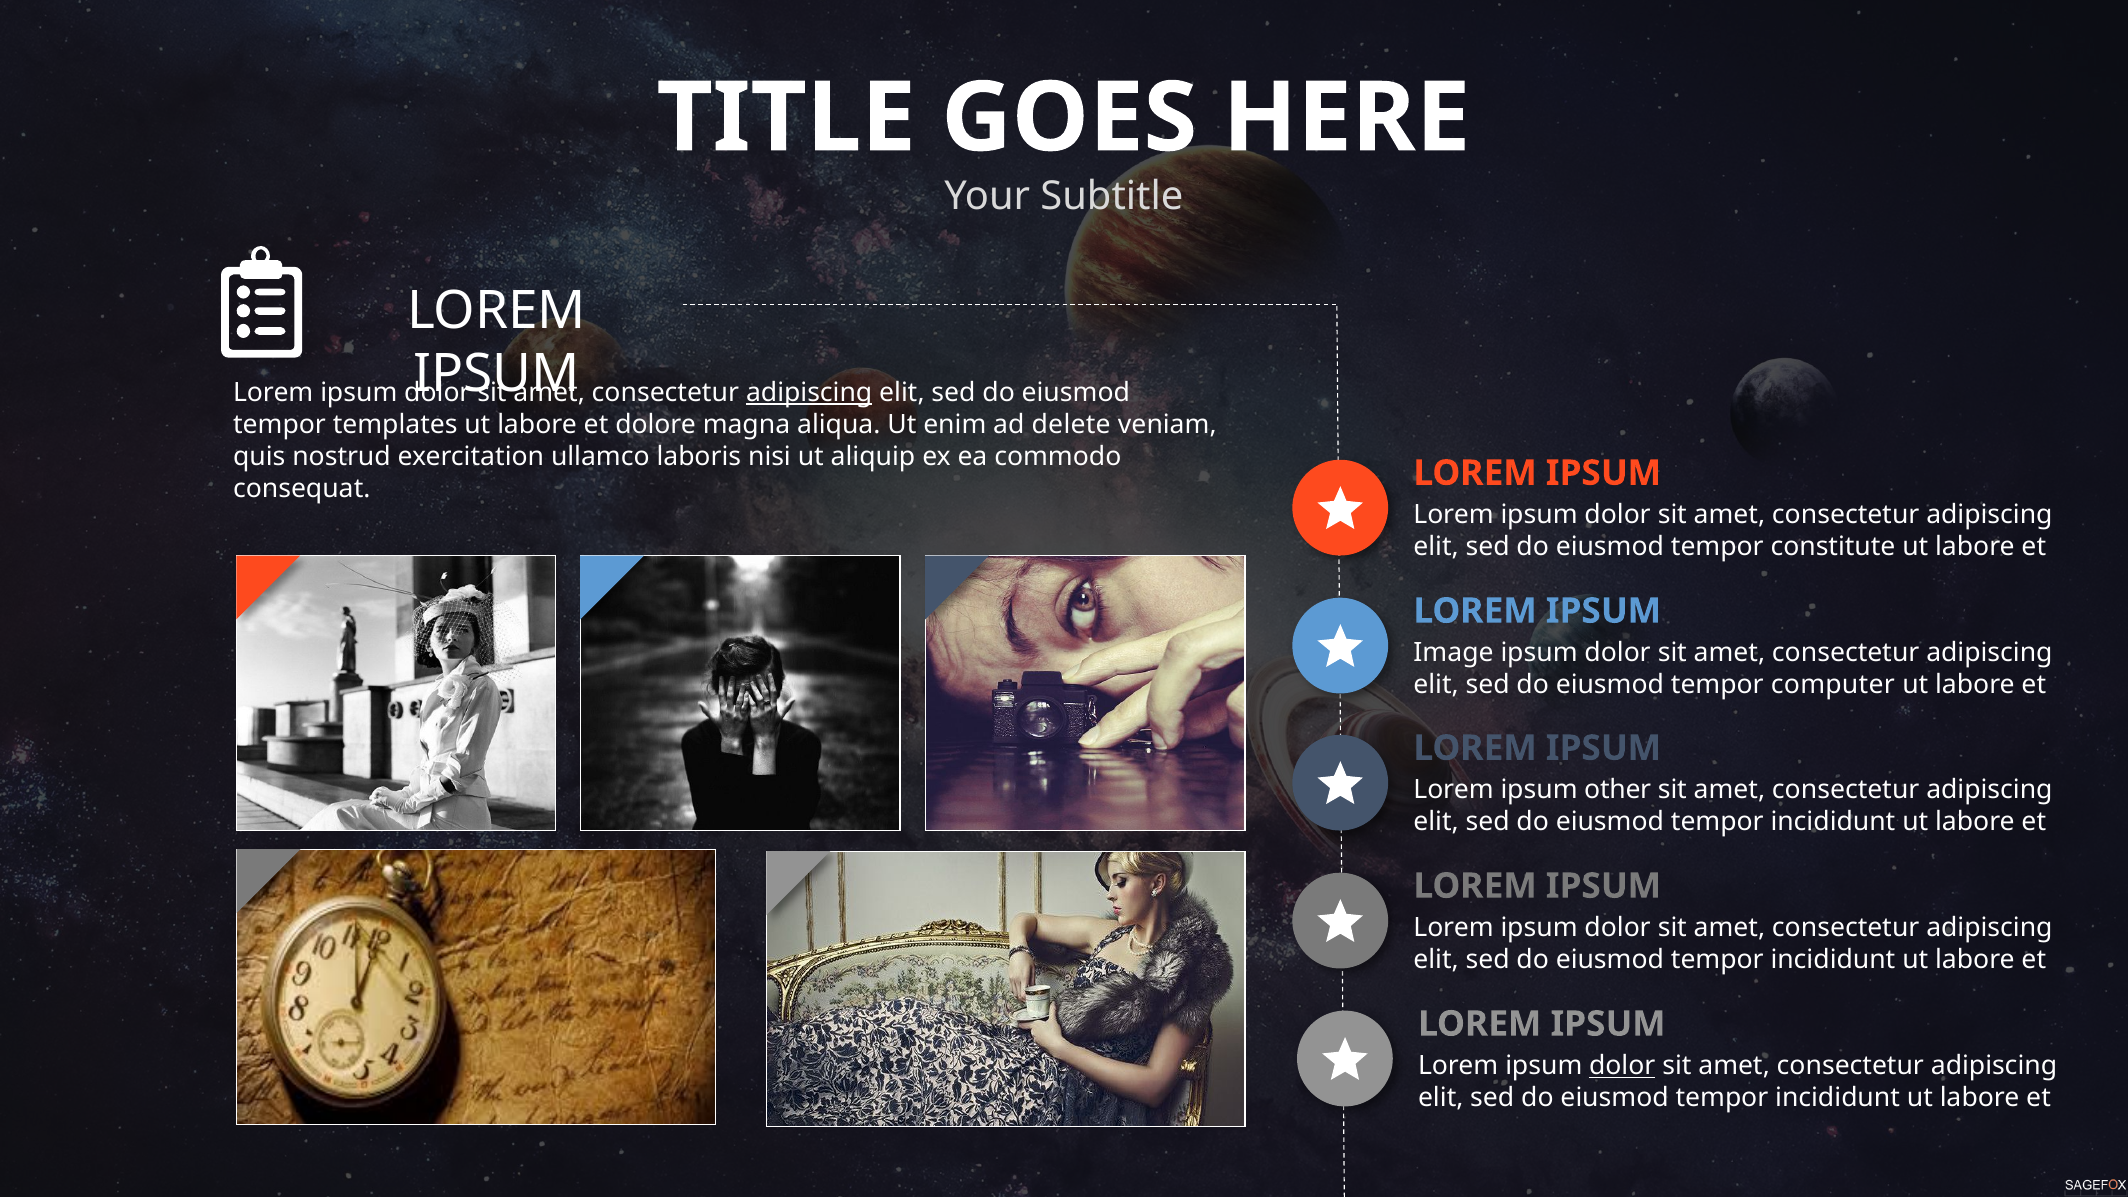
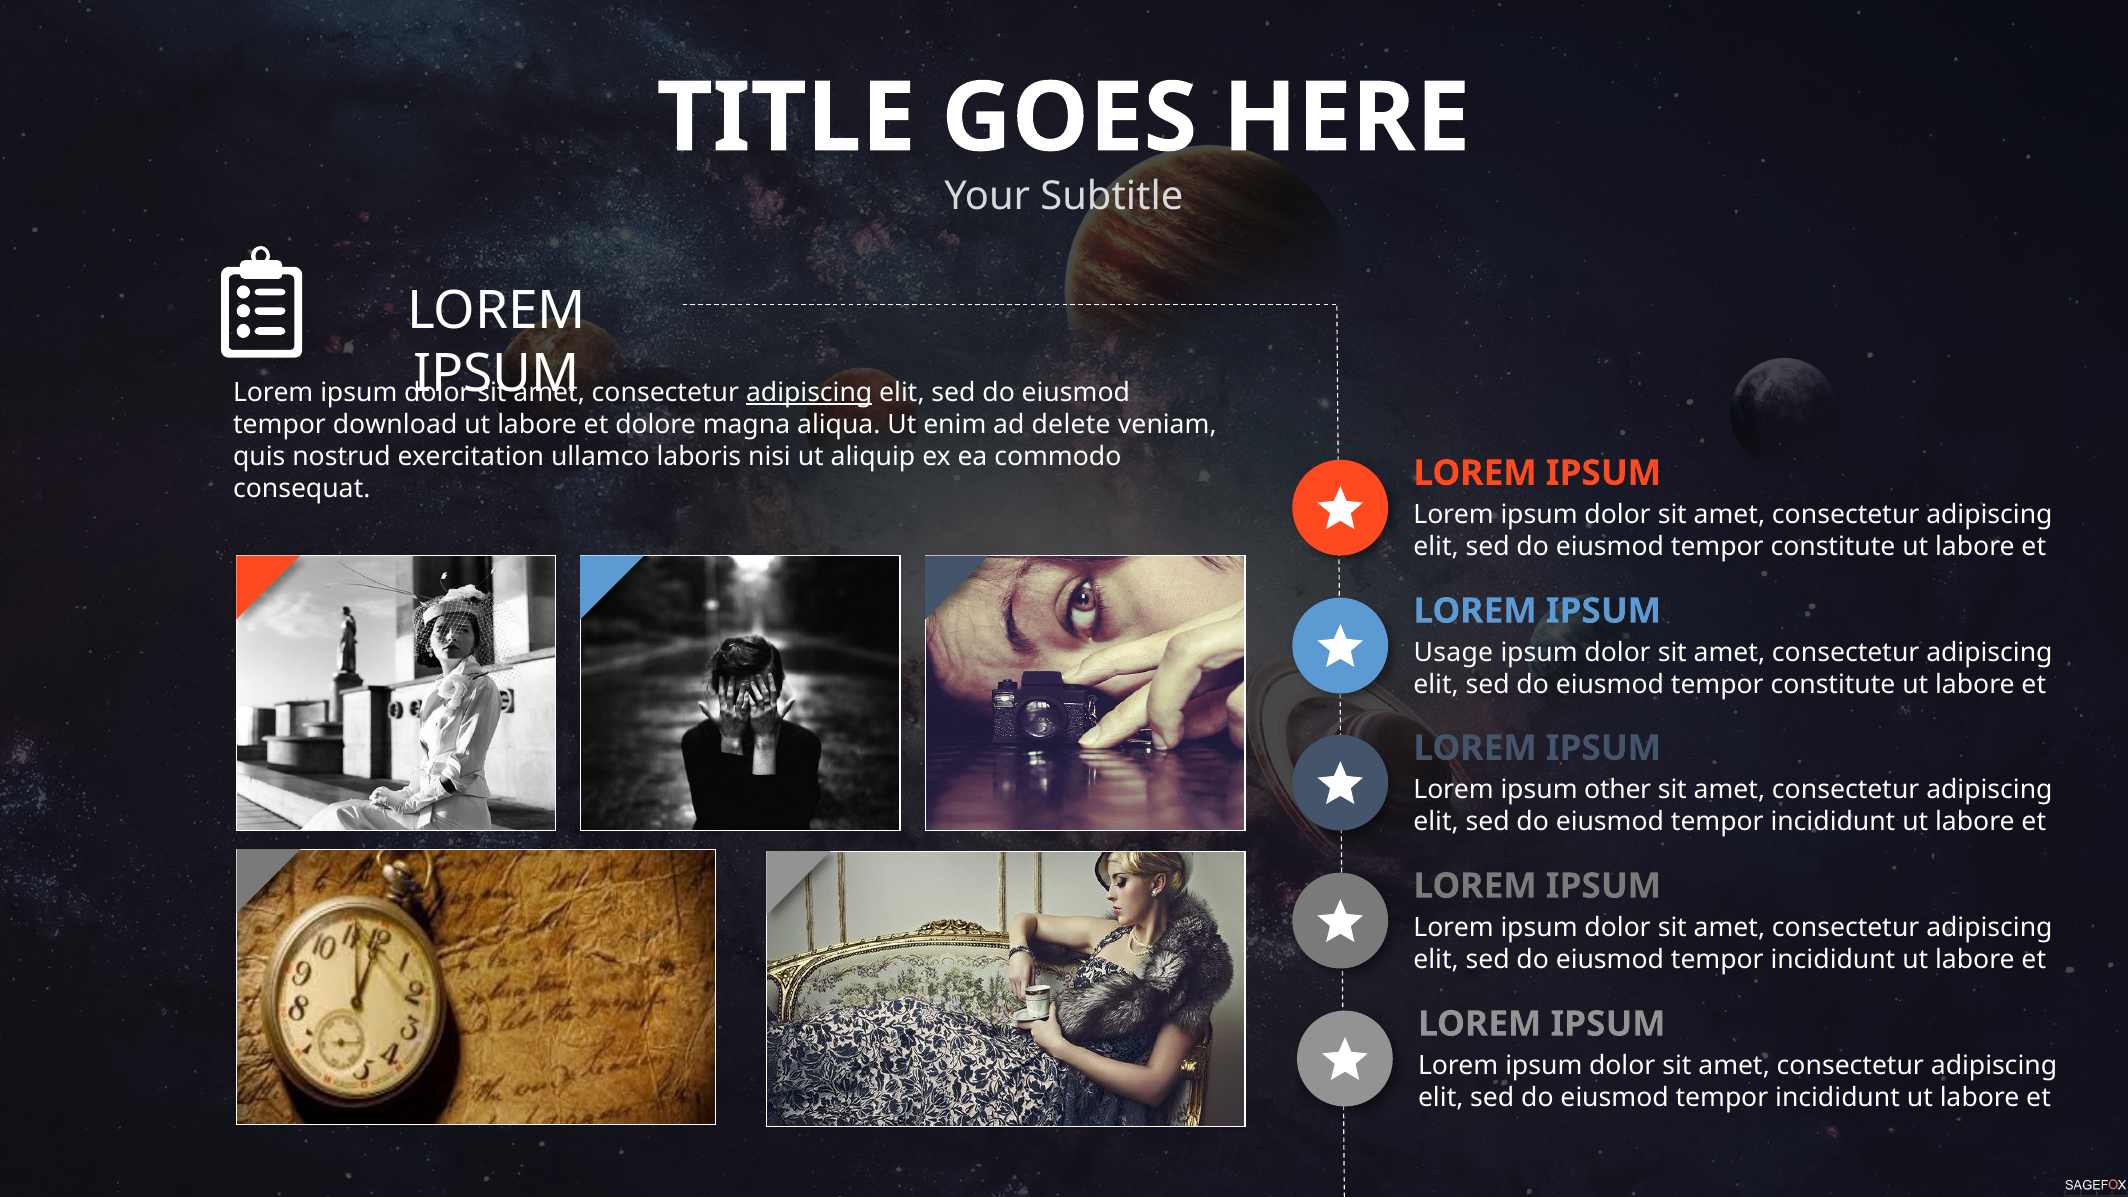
templates: templates -> download
Image: Image -> Usage
computer at (1833, 685): computer -> constitute
dolor at (1622, 1066) underline: present -> none
